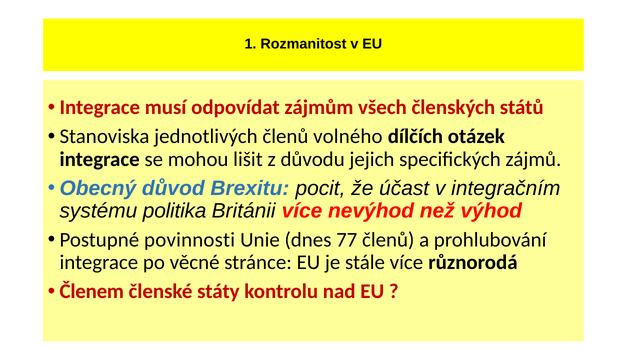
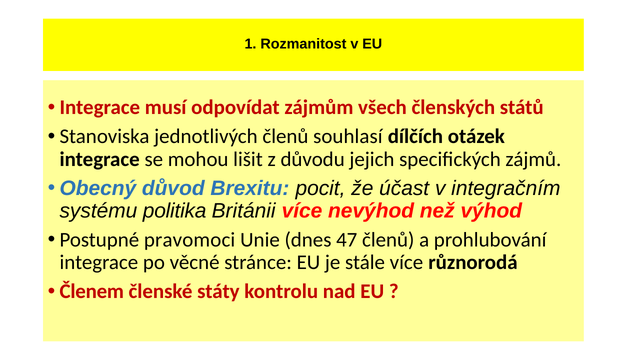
volného: volného -> souhlasí
povinnosti: povinnosti -> pravomoci
77: 77 -> 47
